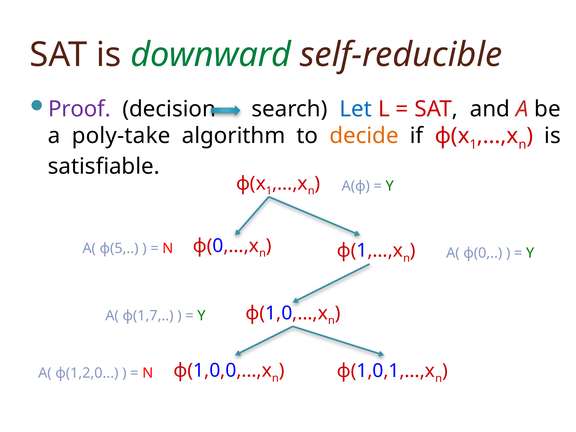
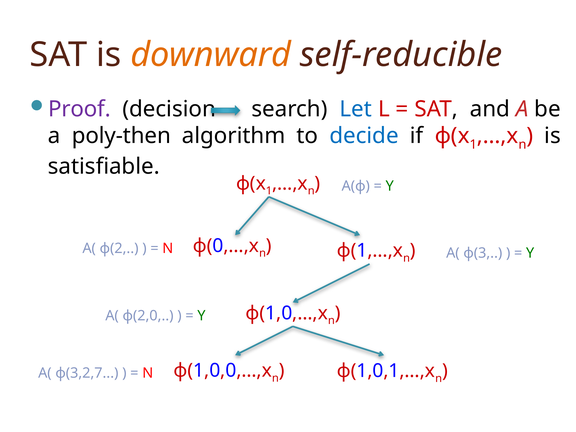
downward colour: green -> orange
poly-take: poly-take -> poly-then
decide colour: orange -> blue
ϕ(5: ϕ(5 -> ϕ(2
ϕ(0: ϕ(0 -> ϕ(3
ϕ(1,7: ϕ(1,7 -> ϕ(2,0
ϕ(1,2,0: ϕ(1,2,0 -> ϕ(3,2,7
